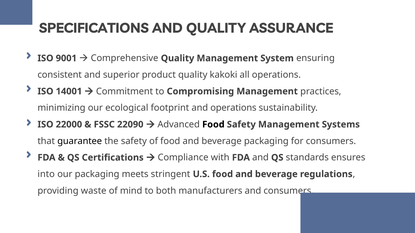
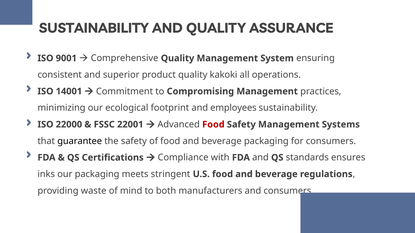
SPECIFICATIONS at (94, 28): SPECIFICATIONS -> SUSTAINABILITY
and operations: operations -> employees
22090: 22090 -> 22001
Food at (213, 125) colour: black -> red
into: into -> inks
